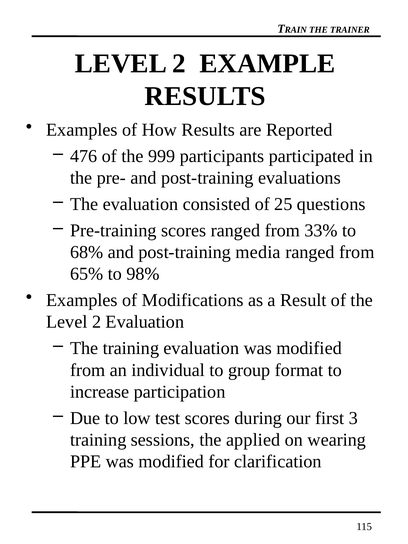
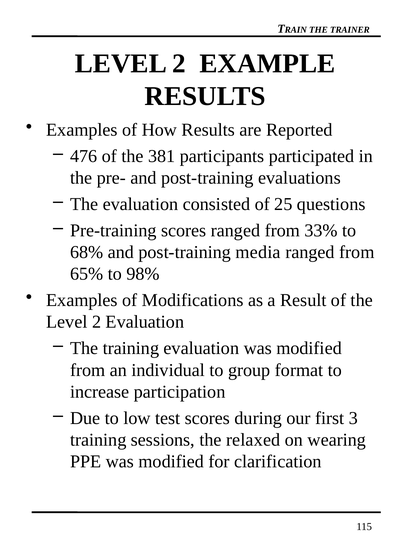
999: 999 -> 381
applied: applied -> relaxed
